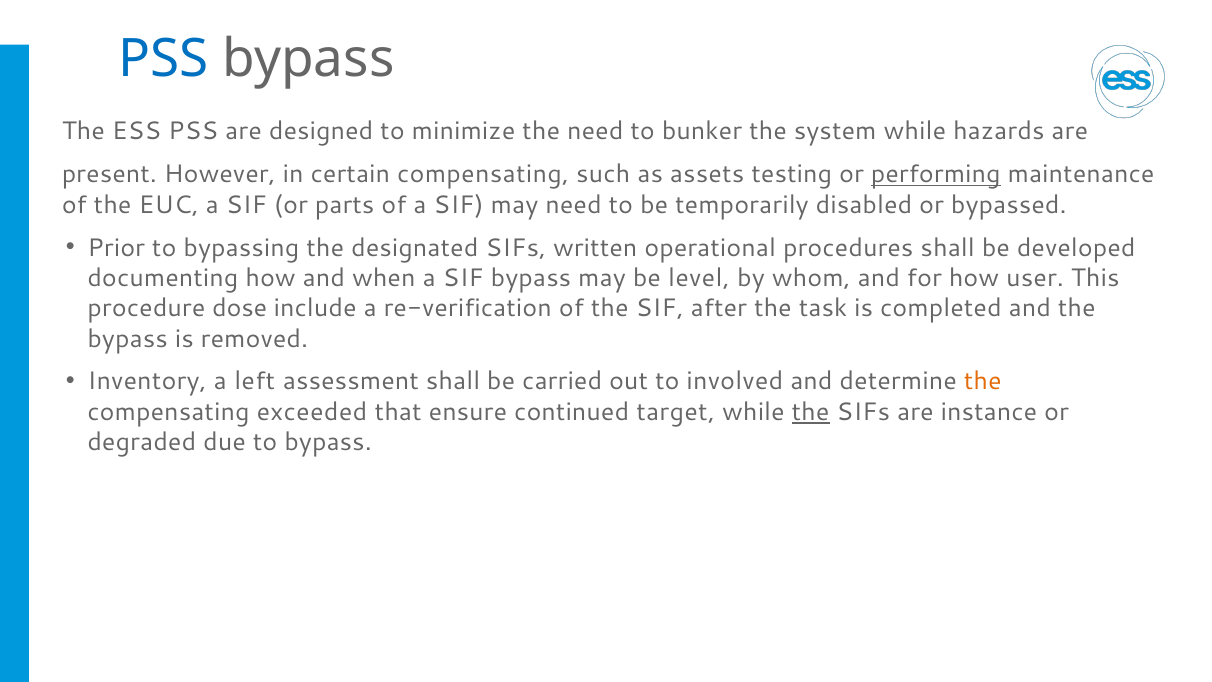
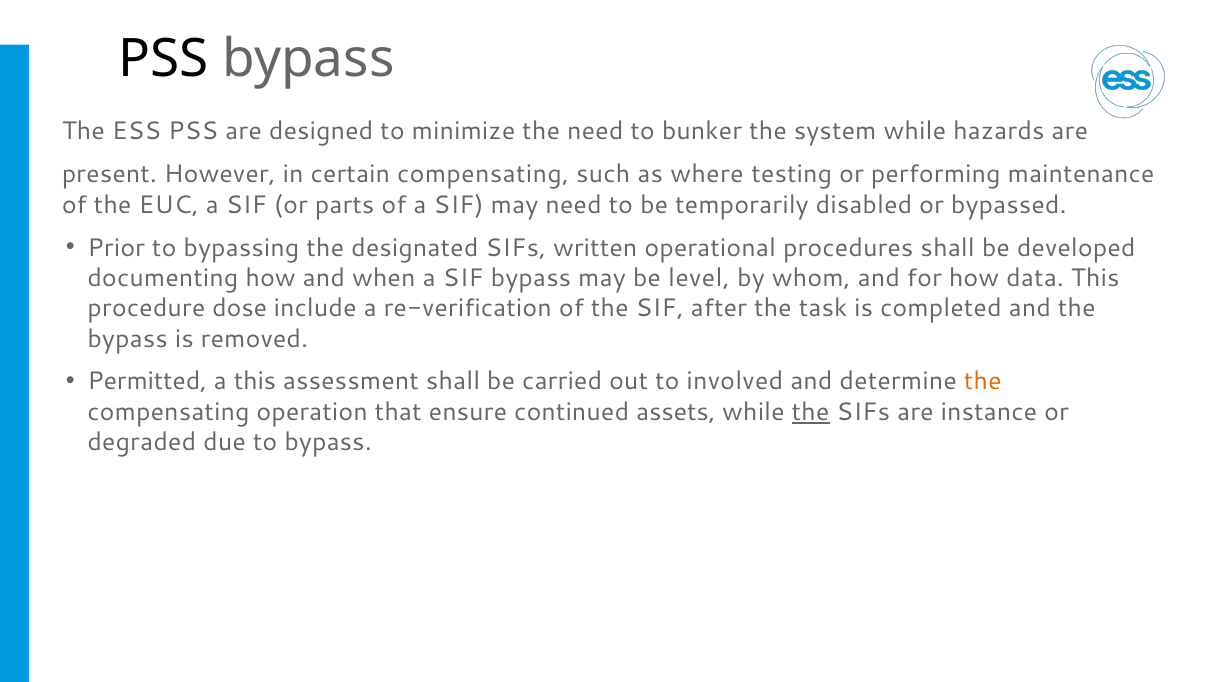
PSS at (164, 59) colour: blue -> black
assets: assets -> where
performing underline: present -> none
user: user -> data
Inventory: Inventory -> Permitted
a left: left -> this
exceeded: exceeded -> operation
target: target -> assets
